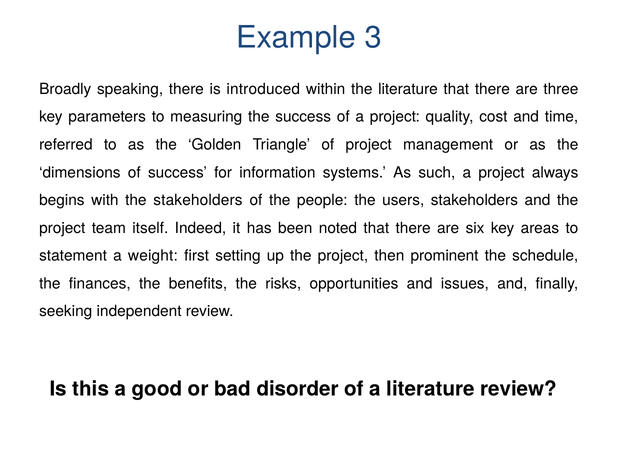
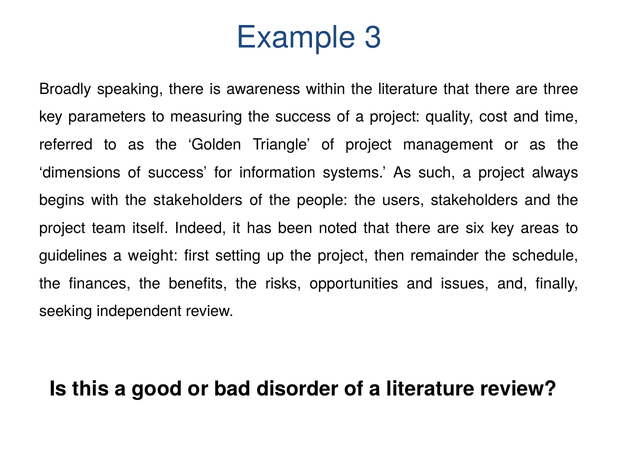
introduced: introduced -> awareness
statement: statement -> guidelines
prominent: prominent -> remainder
